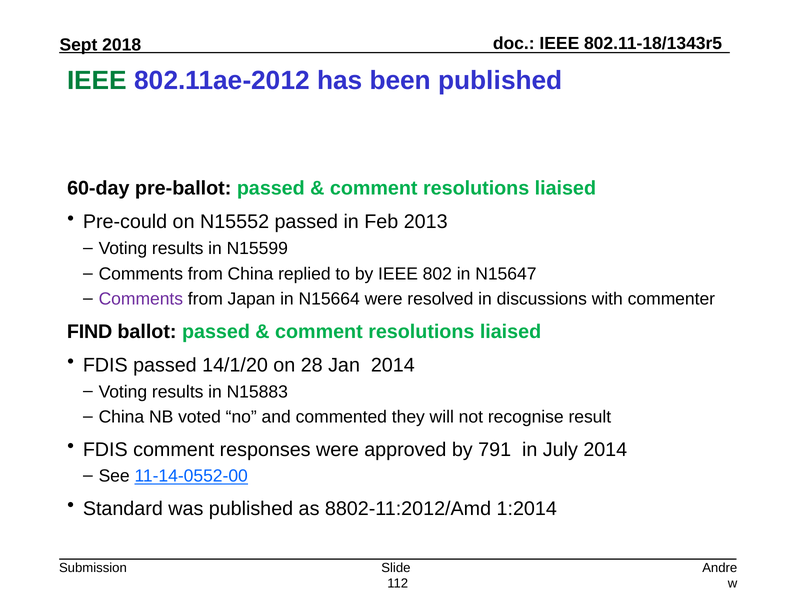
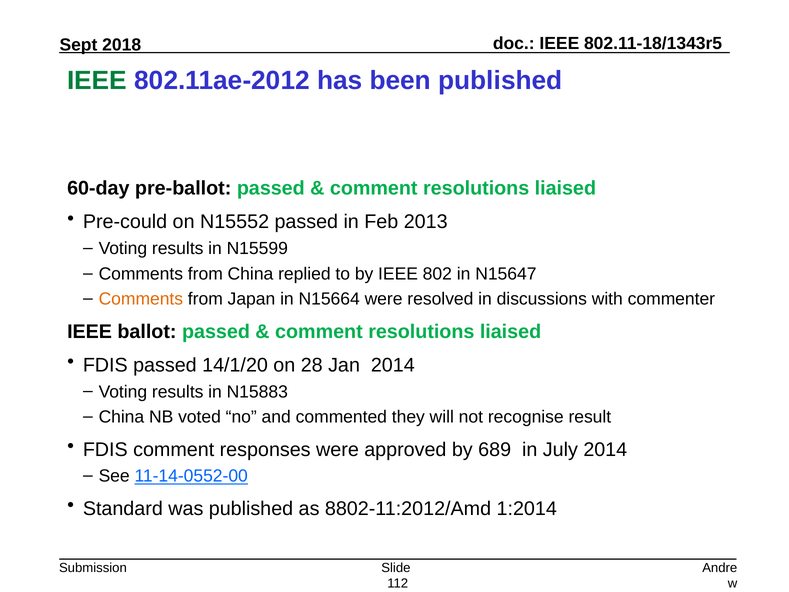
Comments at (141, 299) colour: purple -> orange
FIND at (90, 331): FIND -> IEEE
791: 791 -> 689
